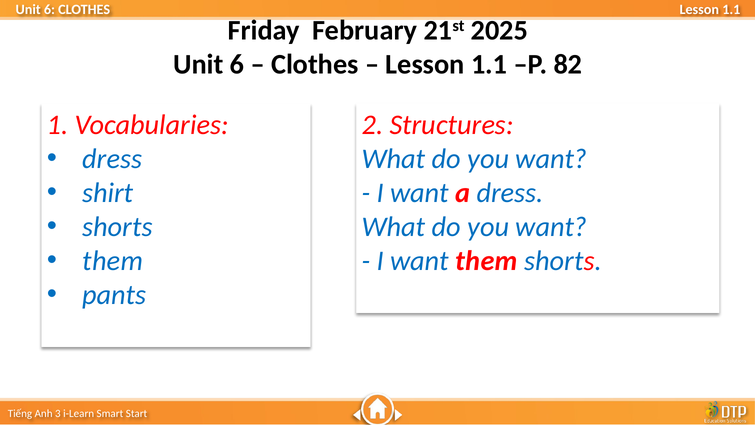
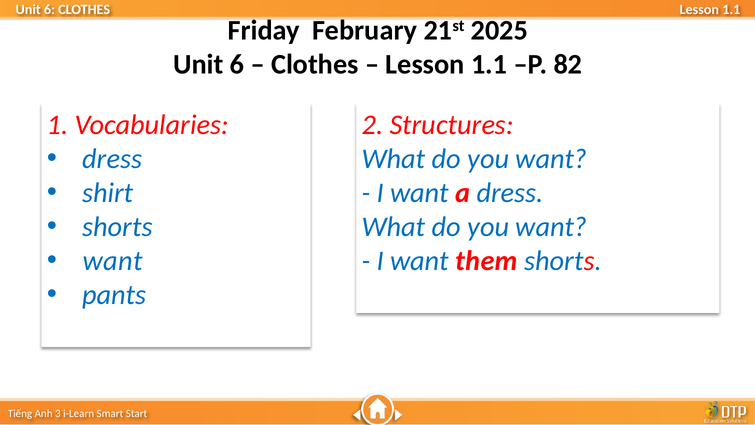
them at (113, 261): them -> want
